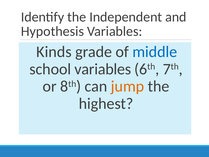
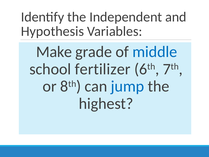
Kinds: Kinds -> Make
school variables: variables -> fertilizer
jump colour: orange -> blue
